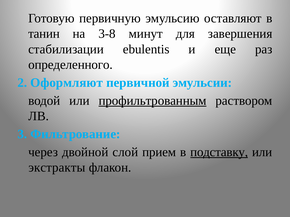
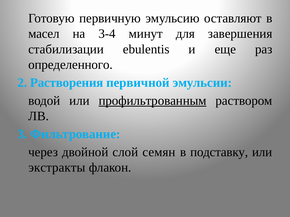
танин: танин -> масел
3-8: 3-8 -> 3-4
Оформляют: Оформляют -> Растворения
прием: прием -> семян
подставку underline: present -> none
